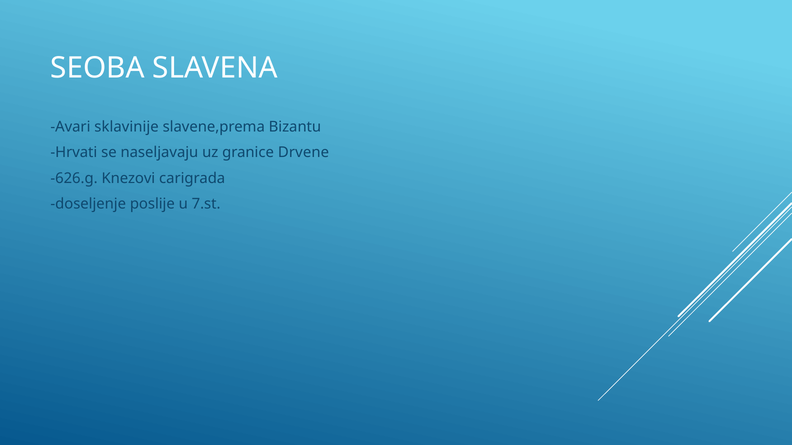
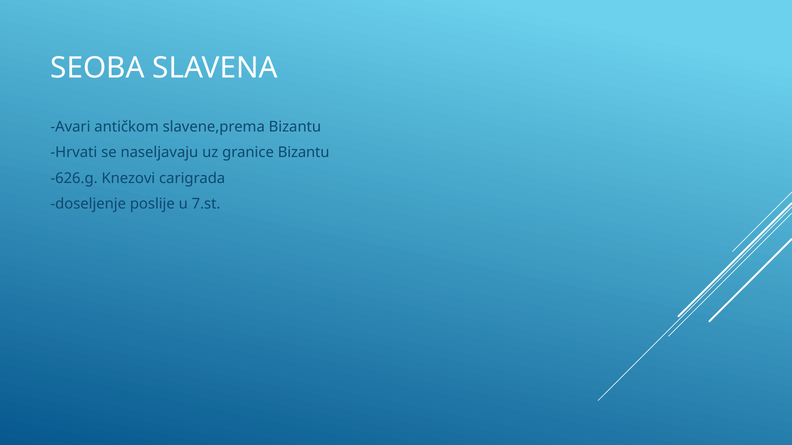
sklavinije: sklavinije -> antičkom
granice Drvene: Drvene -> Bizantu
